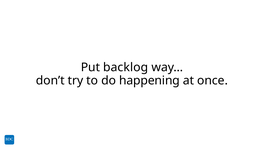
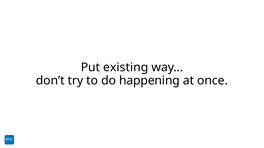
backlog: backlog -> existing
